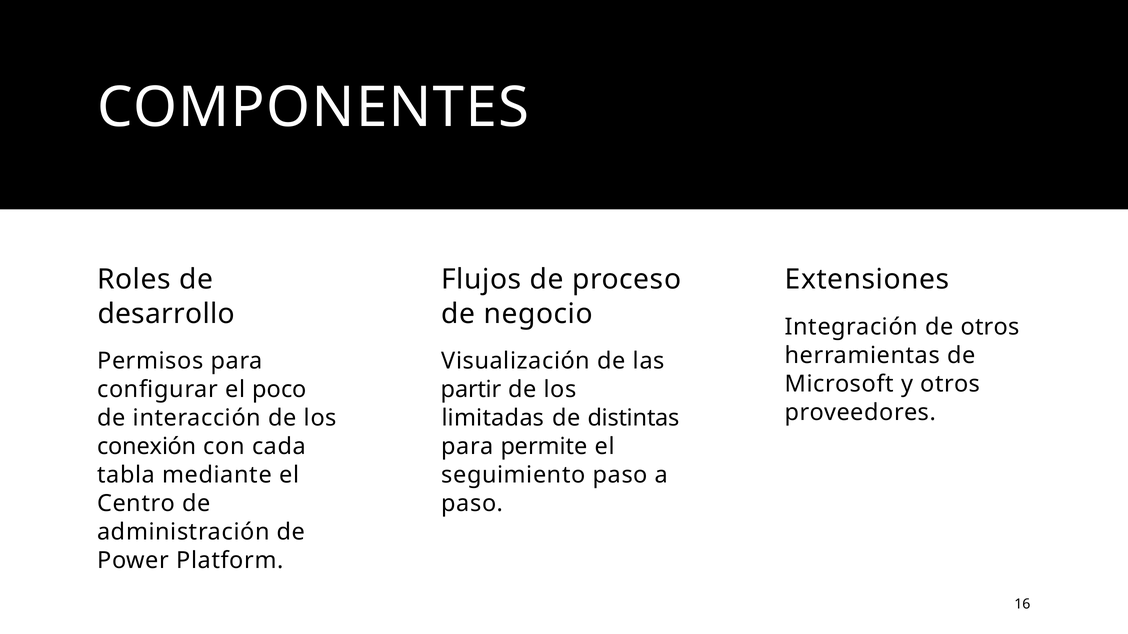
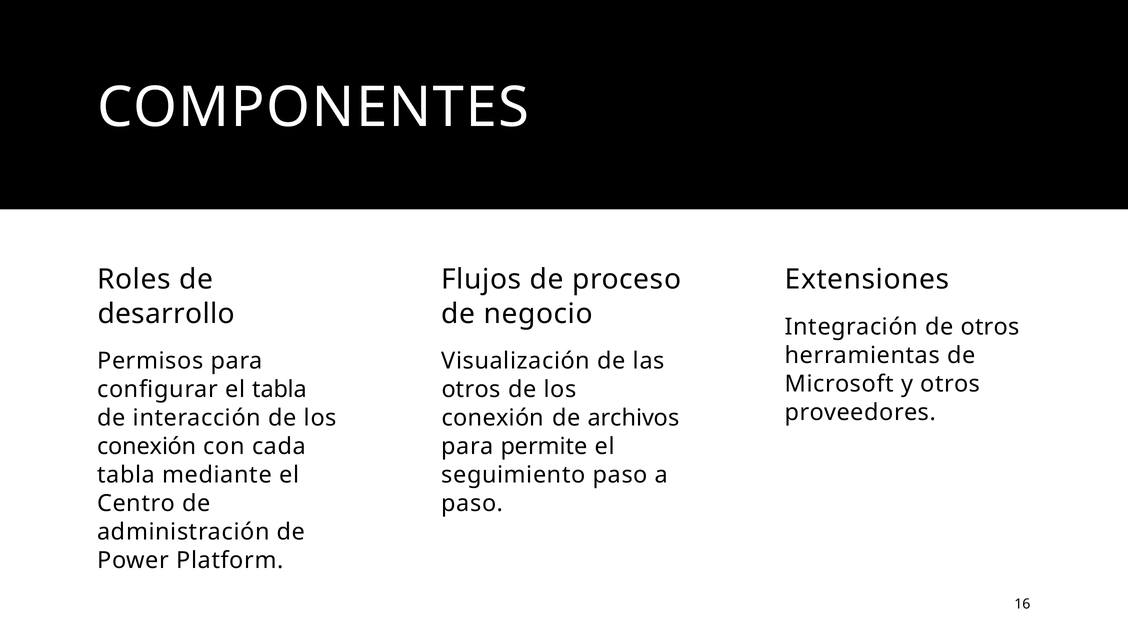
el poco: poco -> tabla
partir at (471, 390): partir -> otros
limitadas at (493, 418): limitadas -> conexión
distintas: distintas -> archivos
